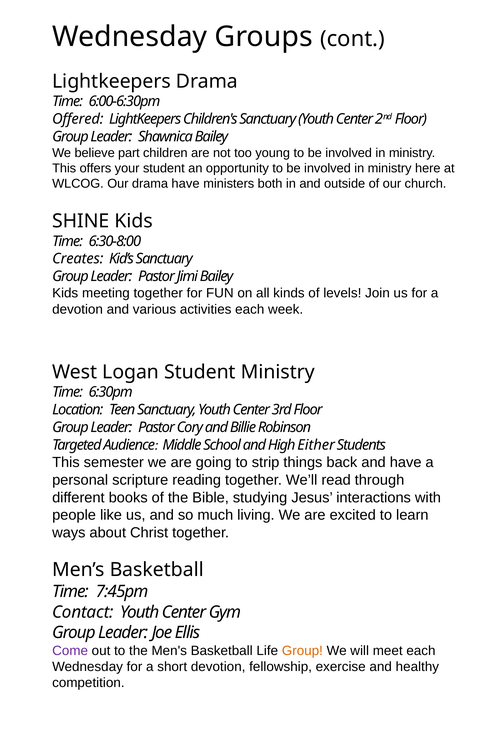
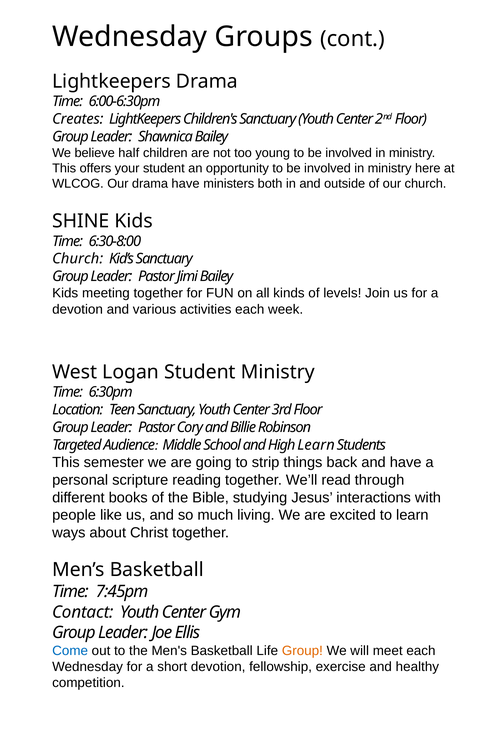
Offered: Offered -> Creates
part: part -> half
Creates at (78, 259): Creates -> Church
High Either: Either -> Learn
Come colour: purple -> blue
